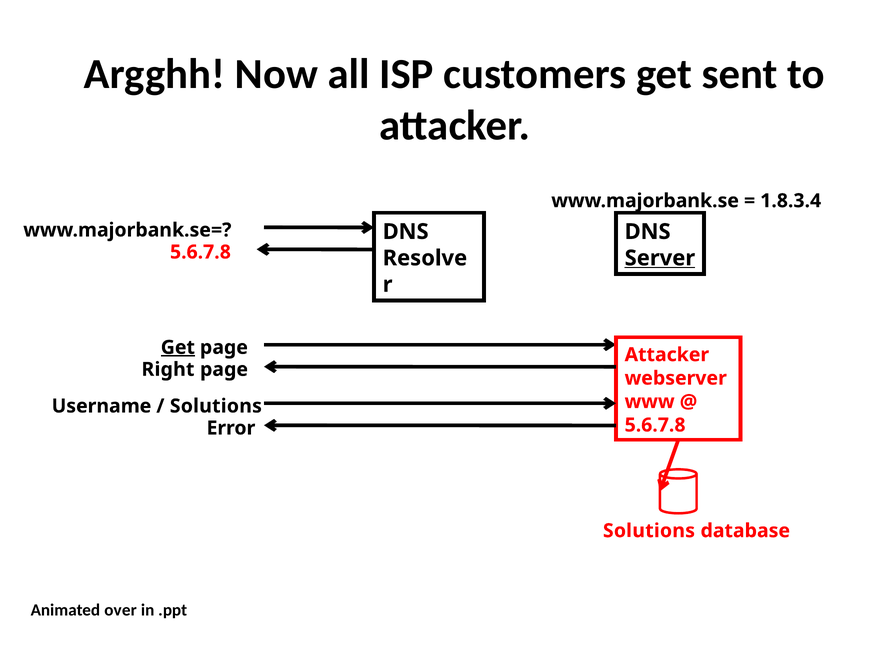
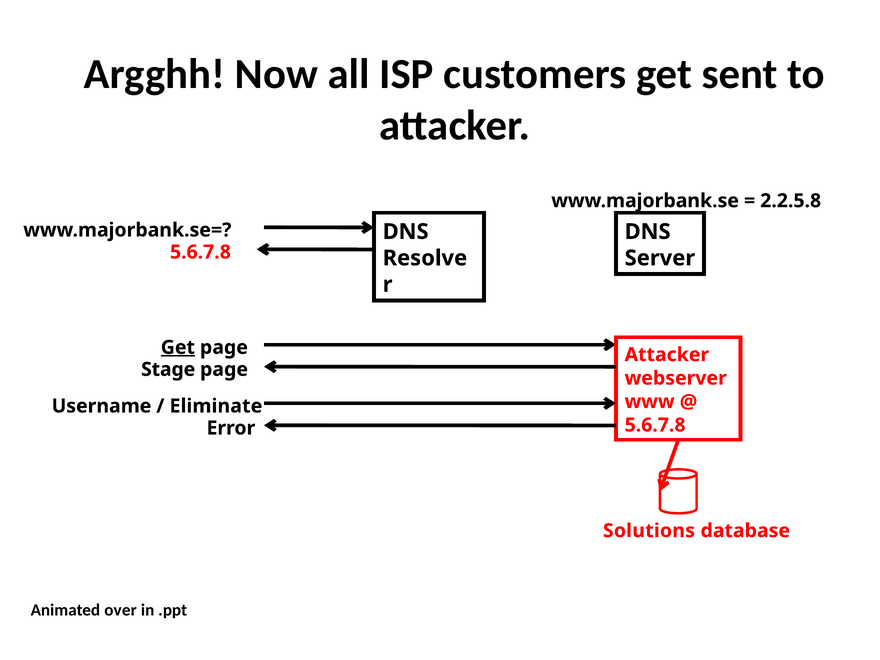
1.8.3.4: 1.8.3.4 -> 2.2.5.8
Server underline: present -> none
Right: Right -> Stage
Solutions at (216, 406): Solutions -> Eliminate
